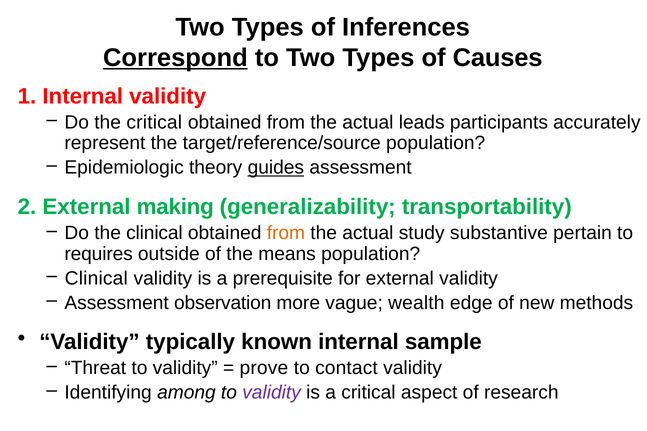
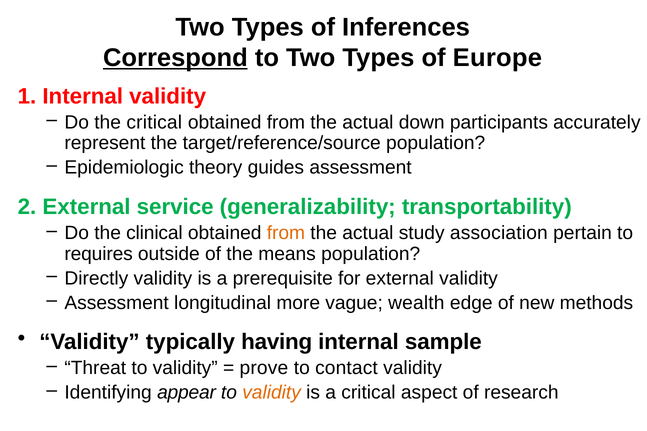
Causes: Causes -> Europe
leads: leads -> down
guides underline: present -> none
making: making -> service
substantive: substantive -> association
Clinical at (96, 278): Clinical -> Directly
observation: observation -> longitudinal
known: known -> having
among: among -> appear
validity at (272, 393) colour: purple -> orange
